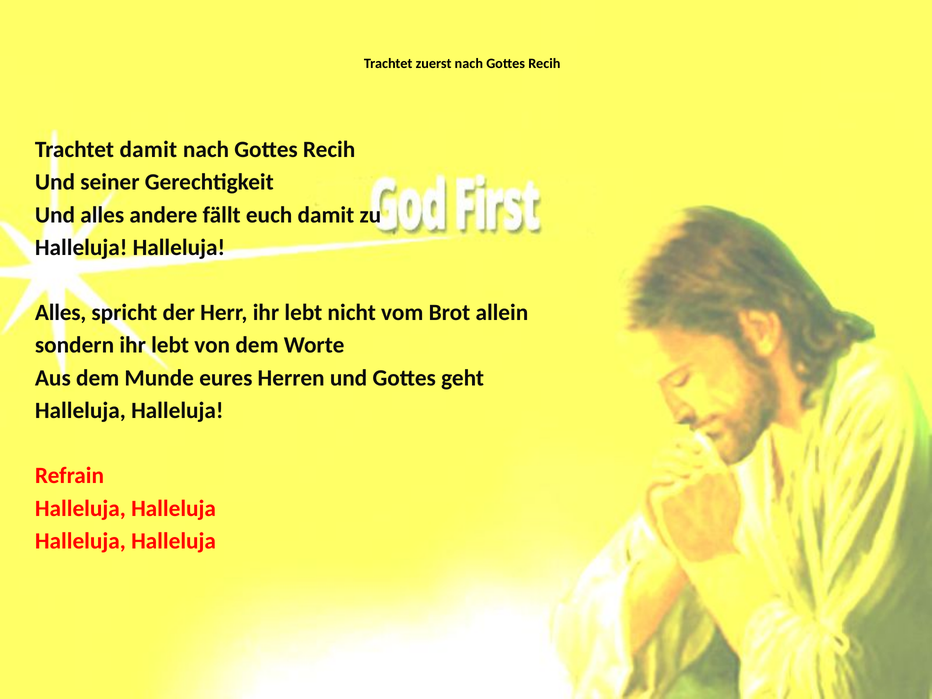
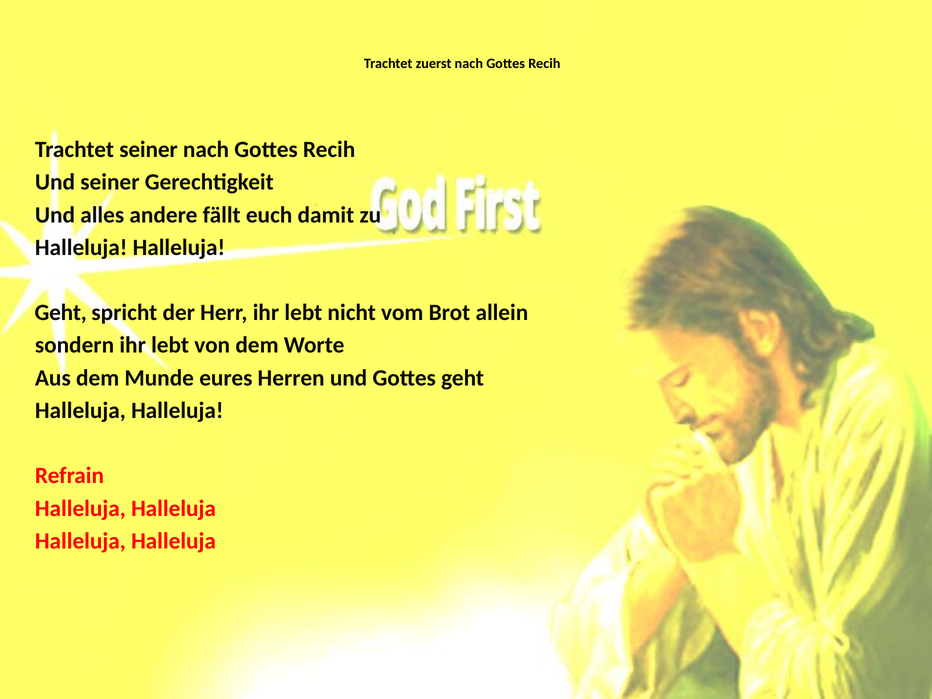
Trachtet damit: damit -> seiner
Alles at (61, 313): Alles -> Geht
